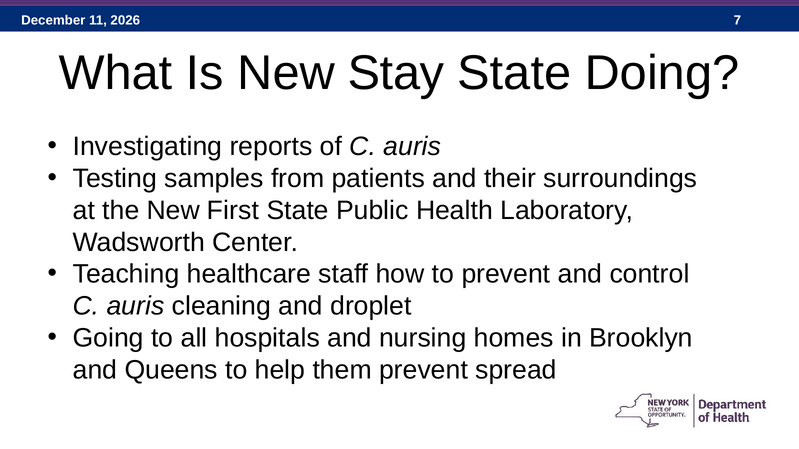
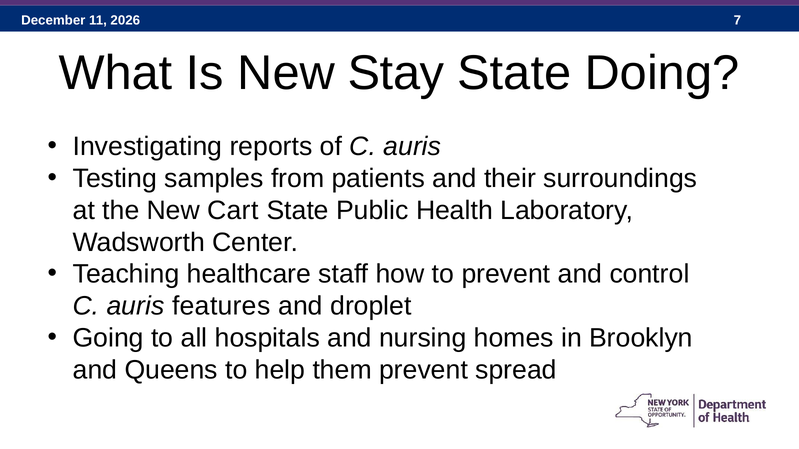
First: First -> Cart
cleaning: cleaning -> features
